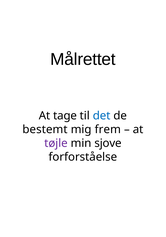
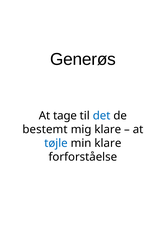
Målrettet: Målrettet -> Generøs
mig frem: frem -> klare
tøjle colour: purple -> blue
min sjove: sjove -> klare
